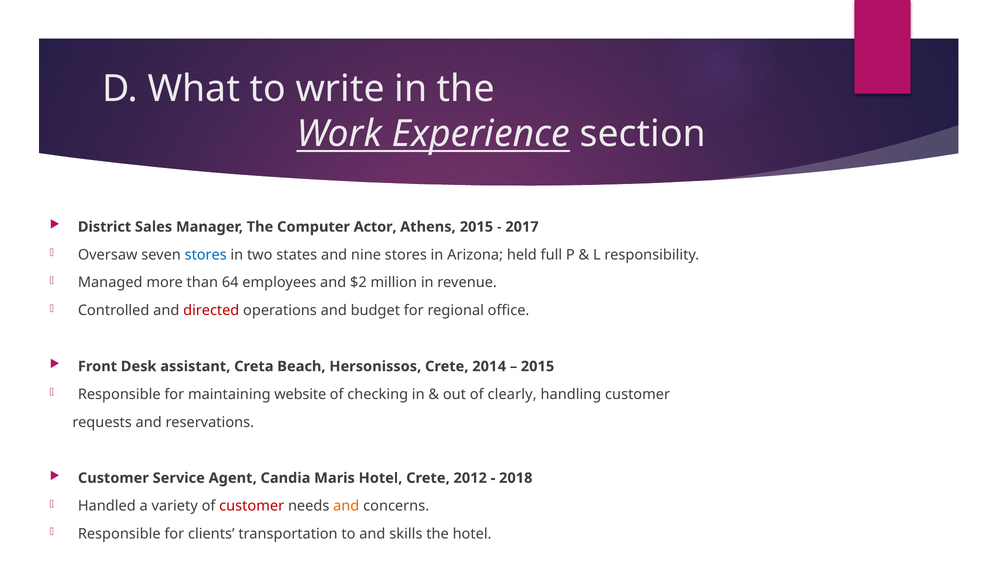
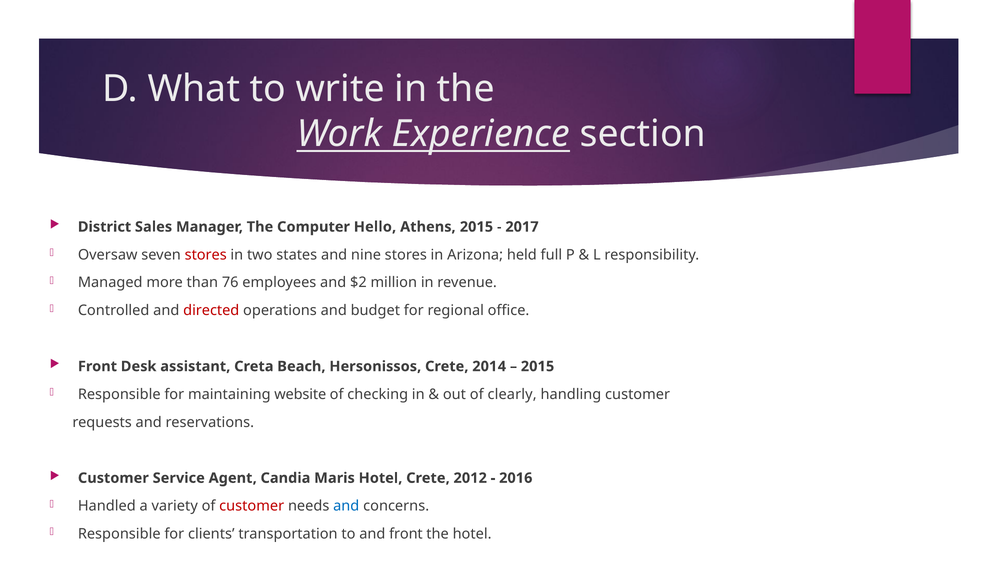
Actor: Actor -> Hello
stores at (206, 254) colour: blue -> red
64: 64 -> 76
2018: 2018 -> 2016
and at (346, 505) colour: orange -> blue
and skills: skills -> front
